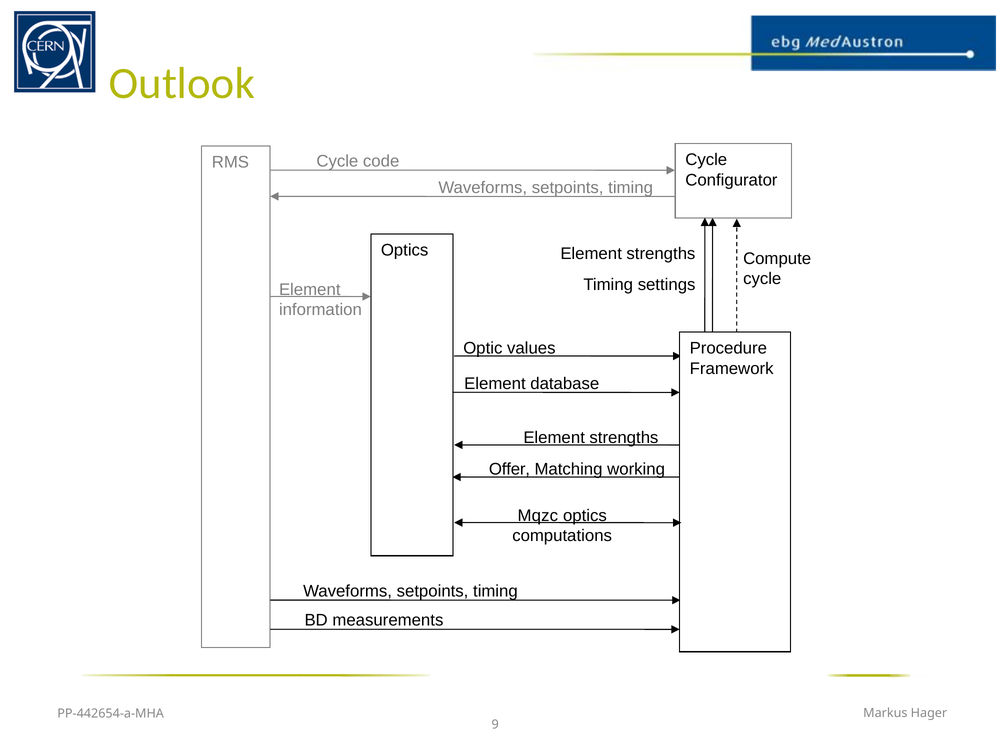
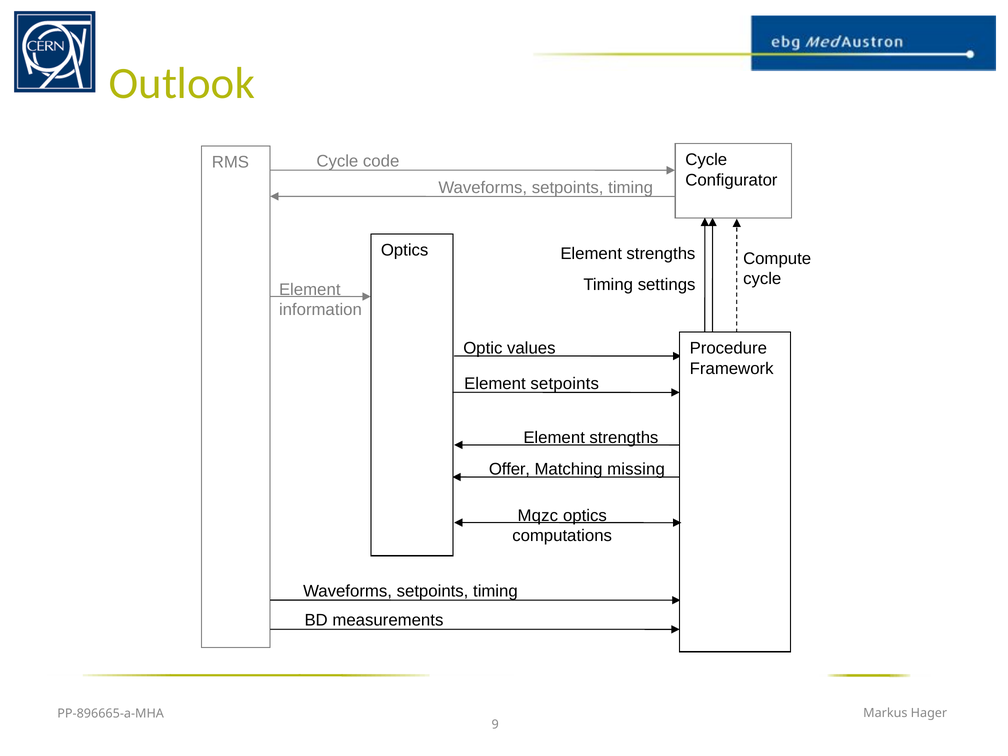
Element database: database -> setpoints
working: working -> missing
PP-442654-a-MHA: PP-442654-a-MHA -> PP-896665-a-MHA
